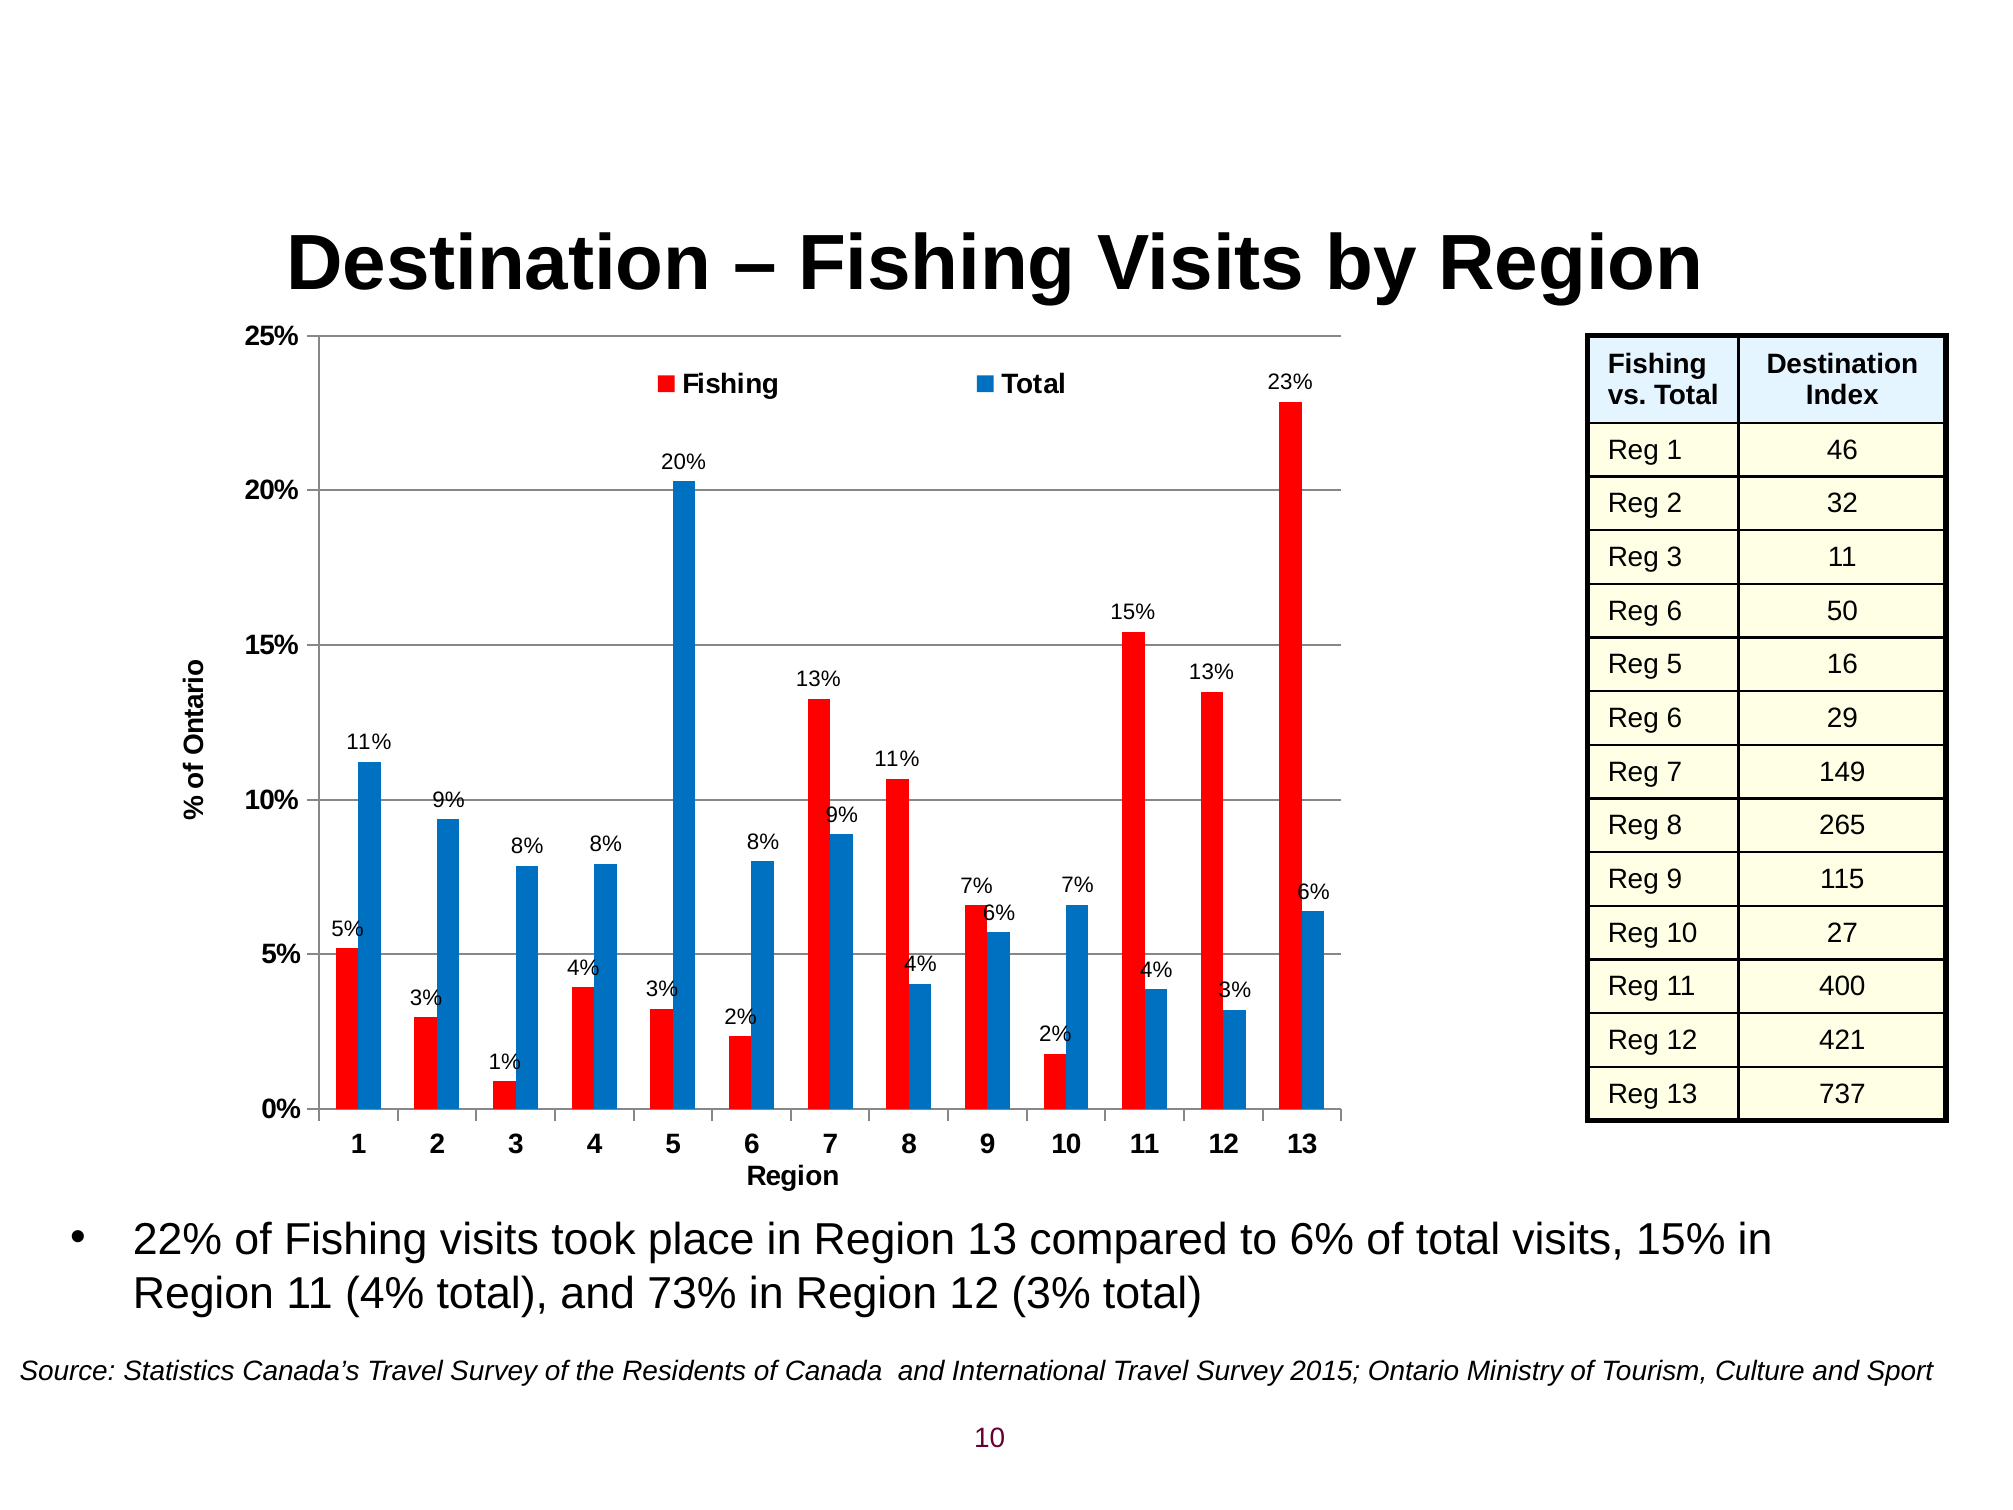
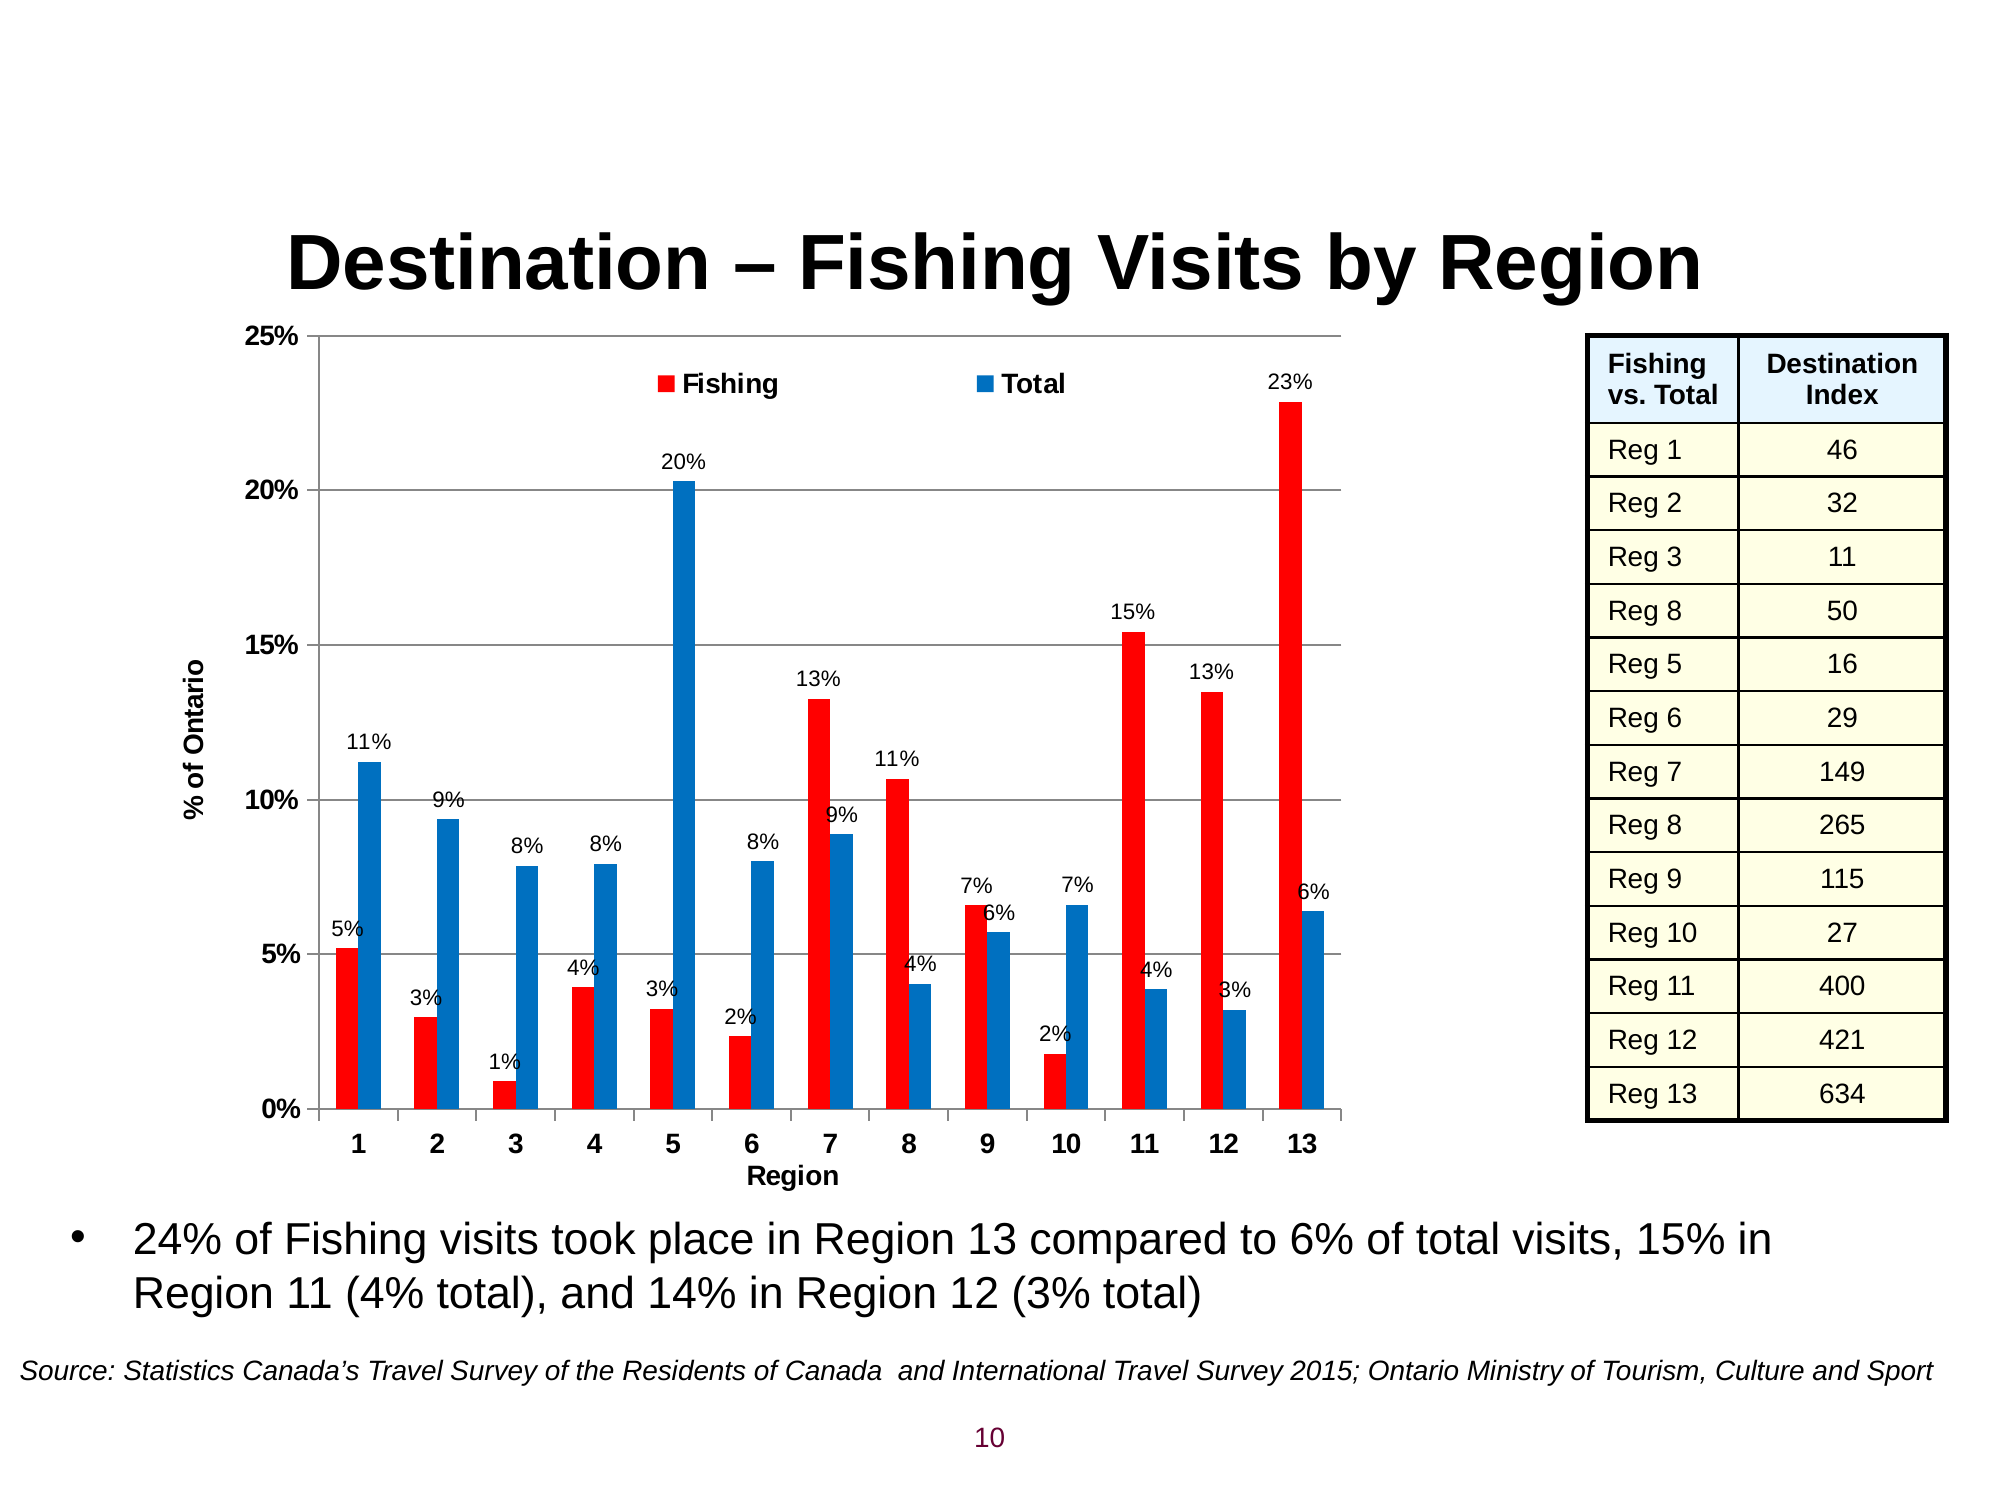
6 at (1674, 611): 6 -> 8
737: 737 -> 634
22%: 22% -> 24%
73%: 73% -> 14%
